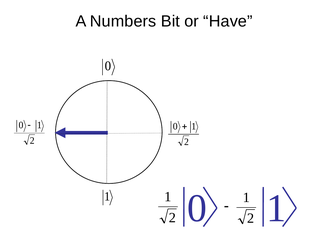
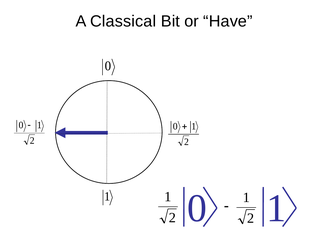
Numbers: Numbers -> Classical
